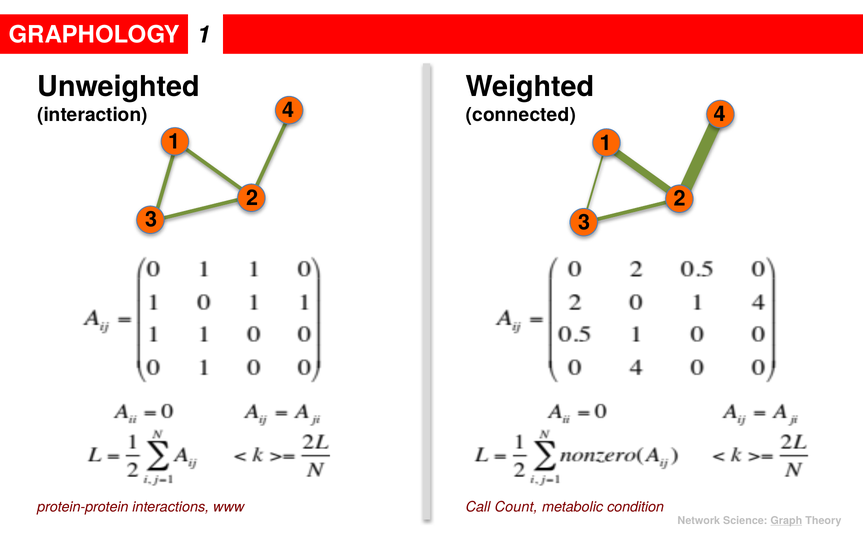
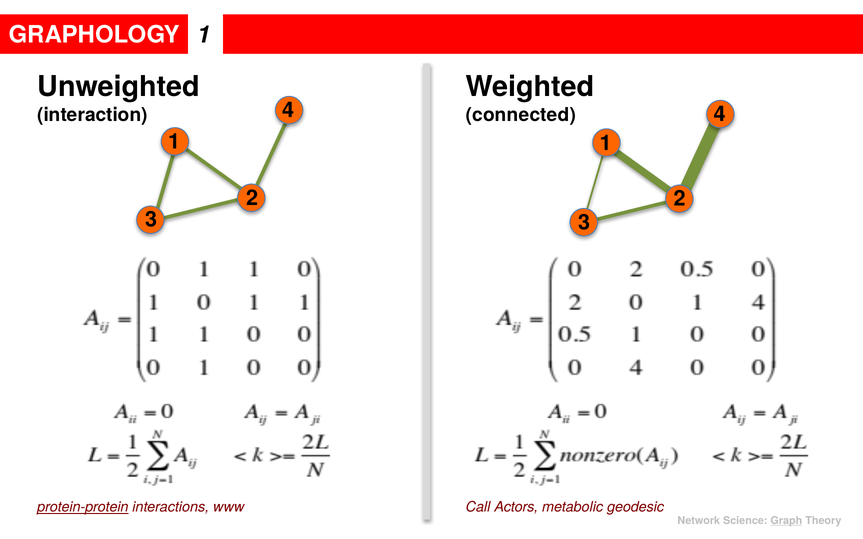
protein-protein underline: none -> present
Count: Count -> Actors
condition: condition -> geodesic
